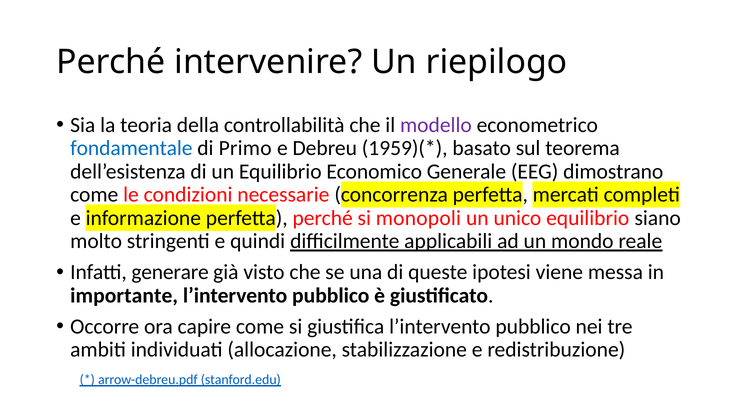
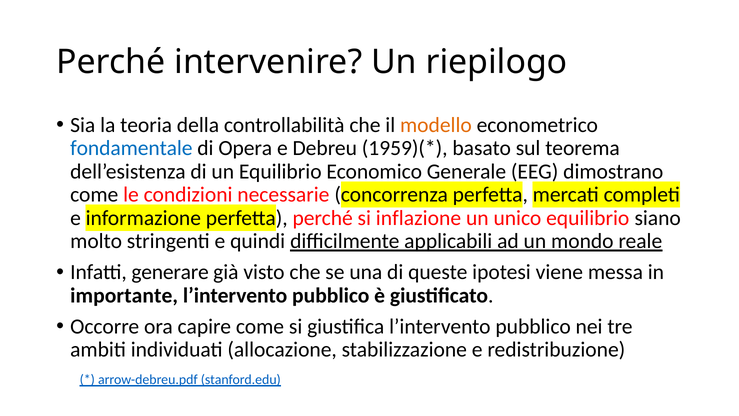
modello colour: purple -> orange
Primo: Primo -> Opera
monopoli: monopoli -> inflazione
